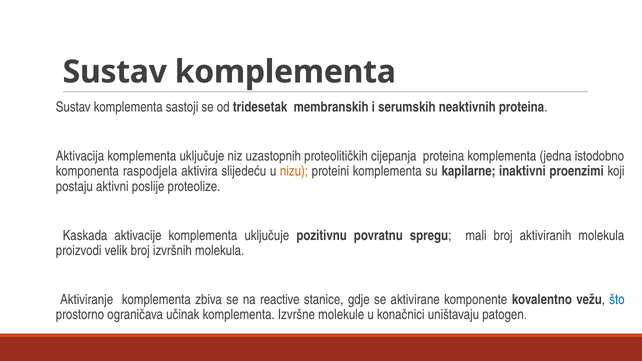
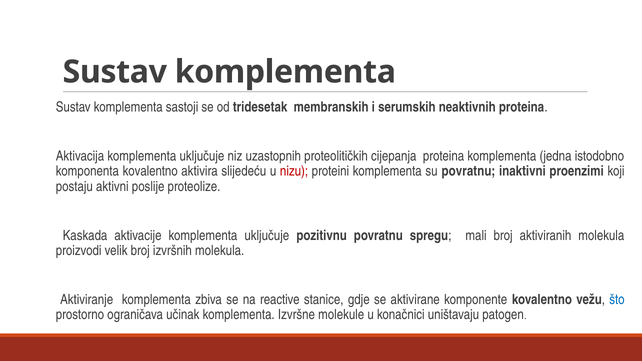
komponenta raspodjela: raspodjela -> kovalentno
nizu colour: orange -> red
su kapilarne: kapilarne -> povratnu
